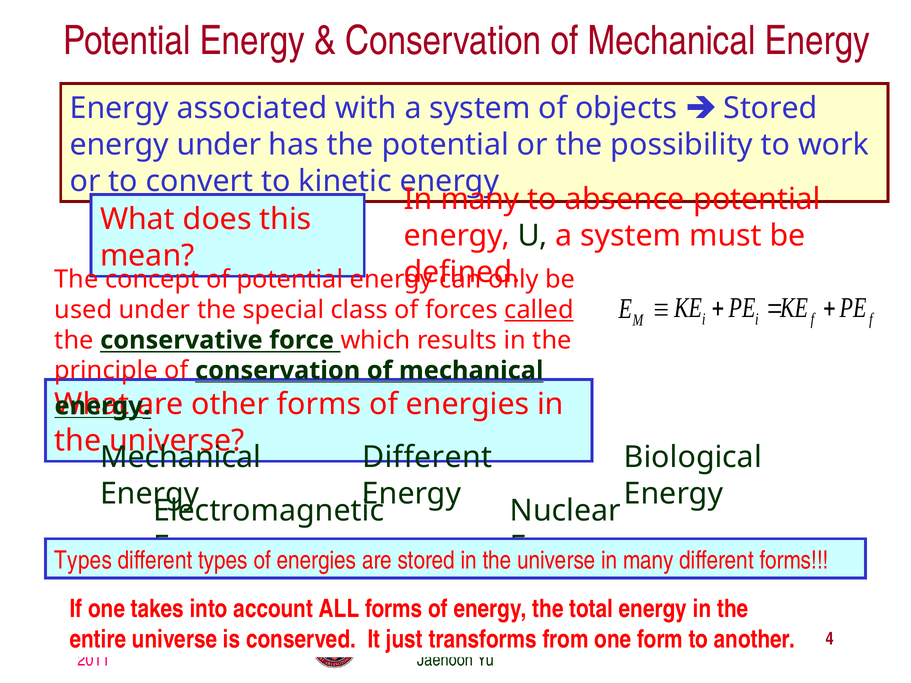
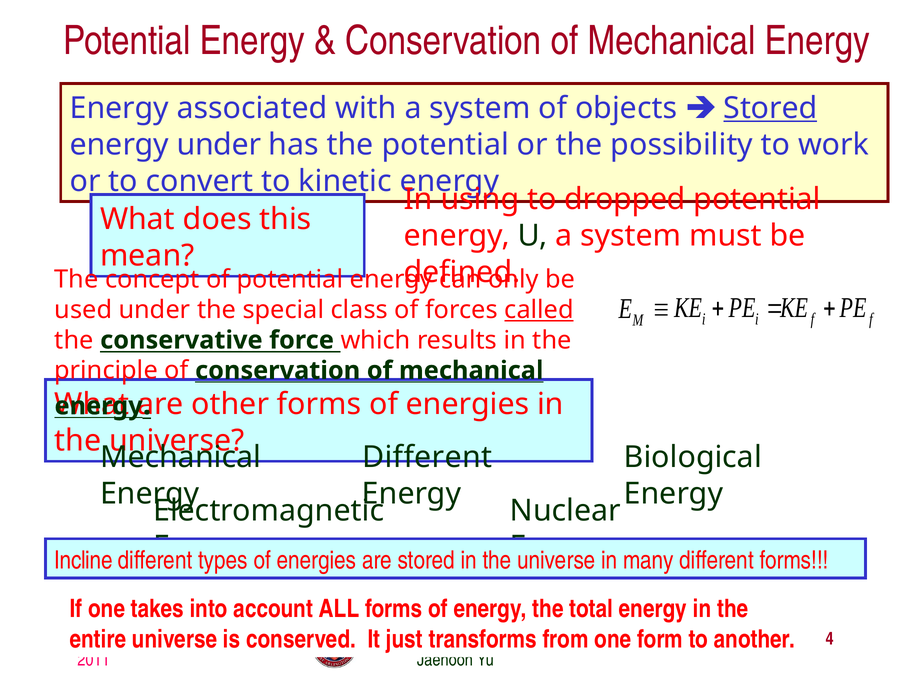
Stored at (770, 108) underline: none -> present
many at (480, 199): many -> using
absence: absence -> dropped
Types at (83, 560): Types -> Incline
